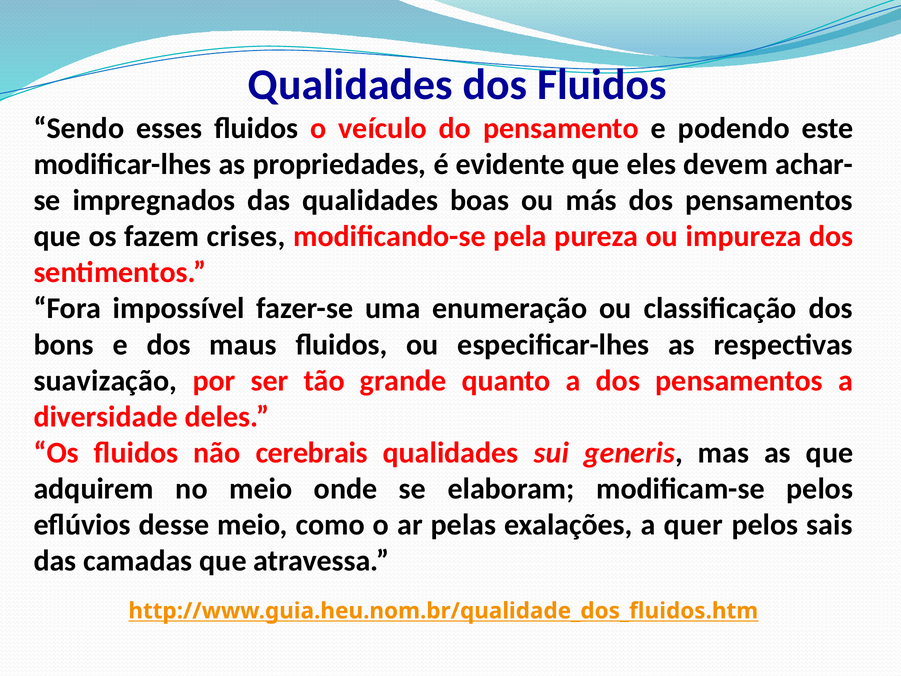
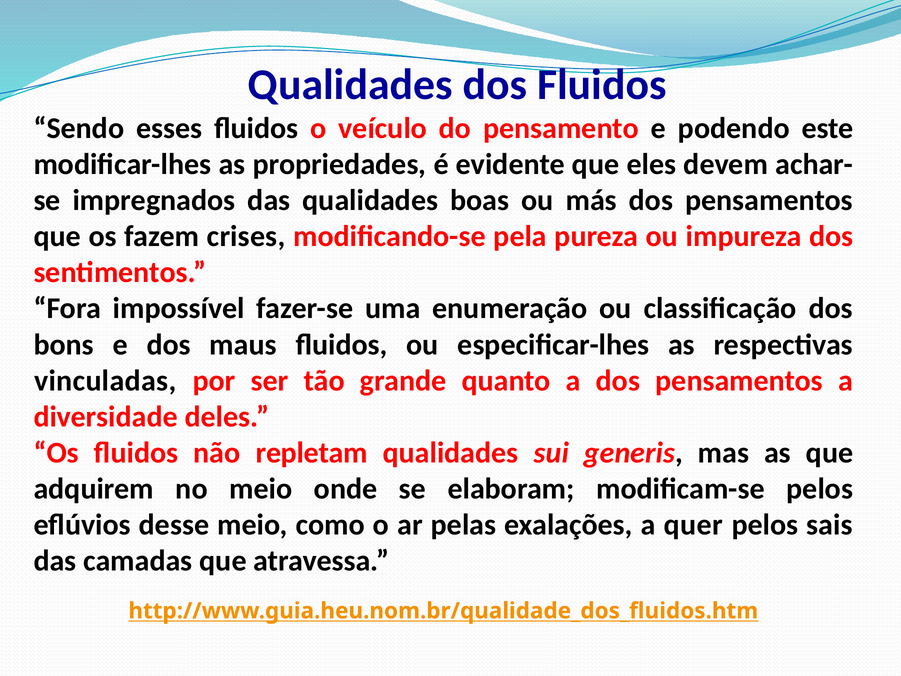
suavização: suavização -> vinculadas
cerebrais: cerebrais -> repletam
